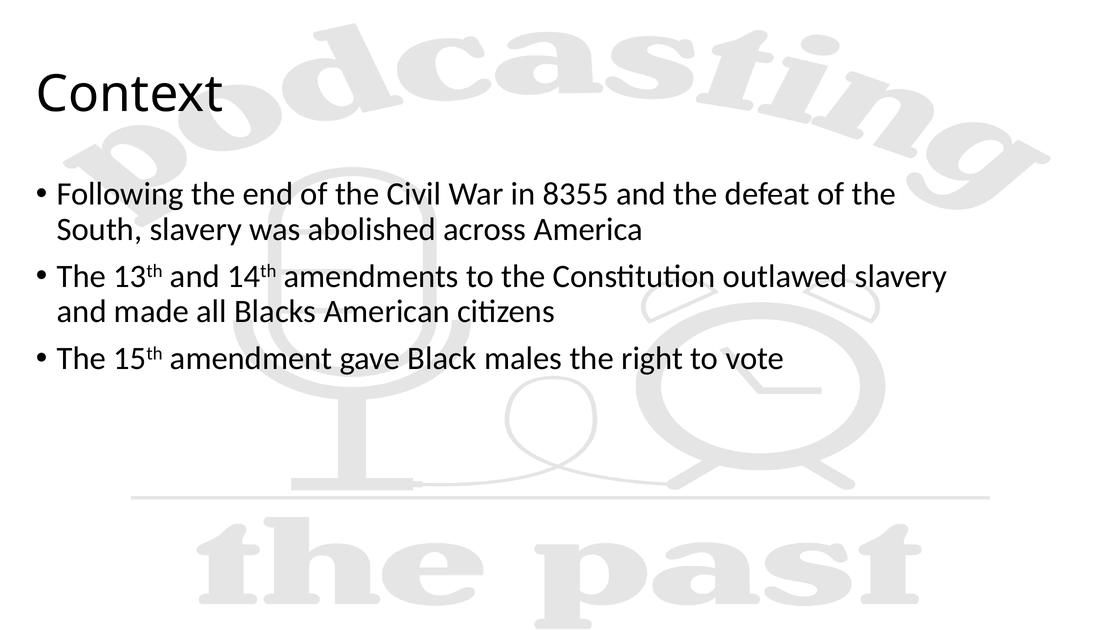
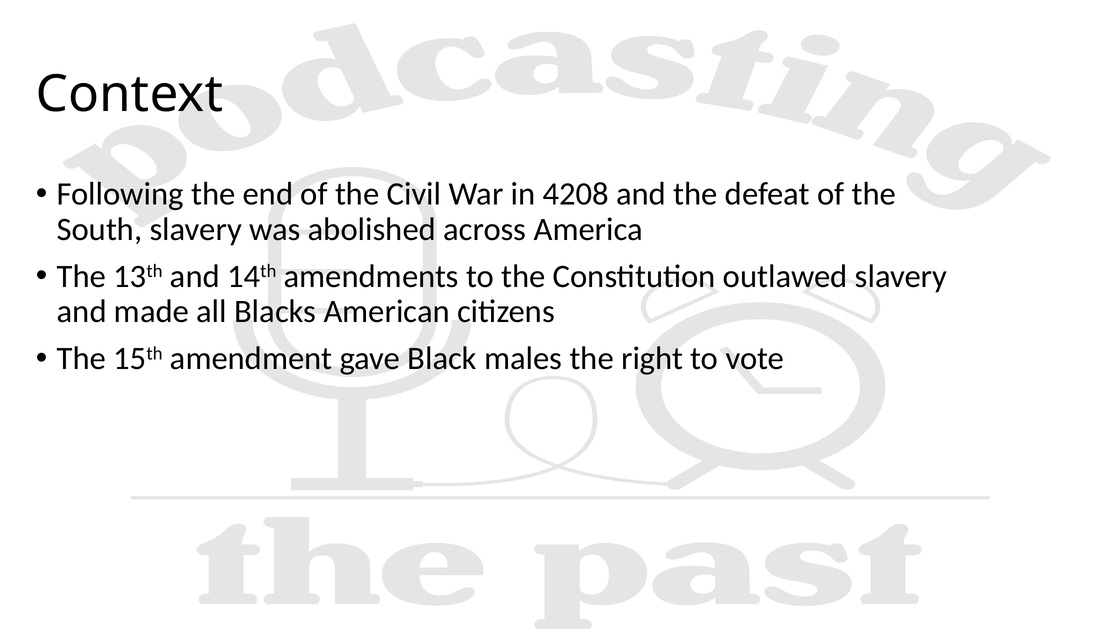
8355: 8355 -> 4208
